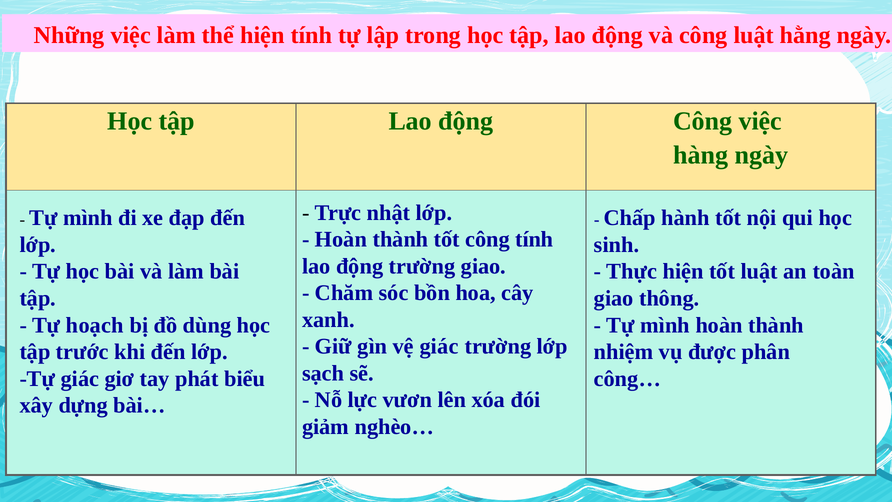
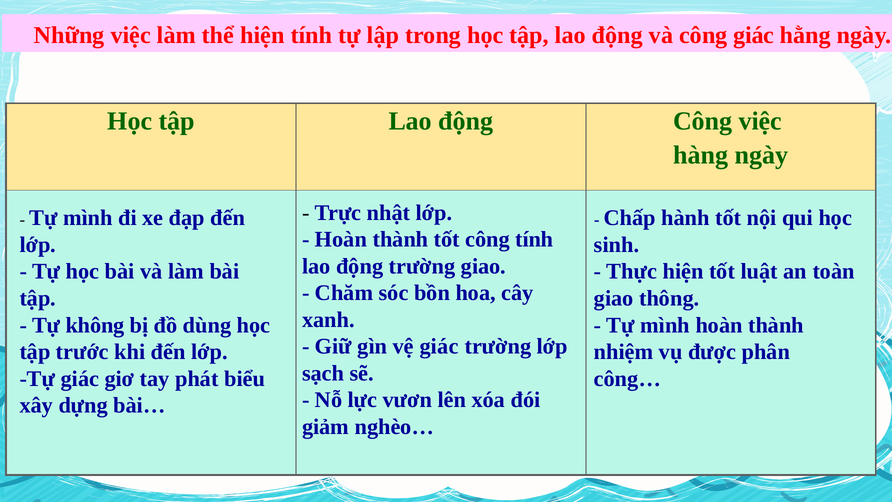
công luật: luật -> giác
hoạch: hoạch -> không
